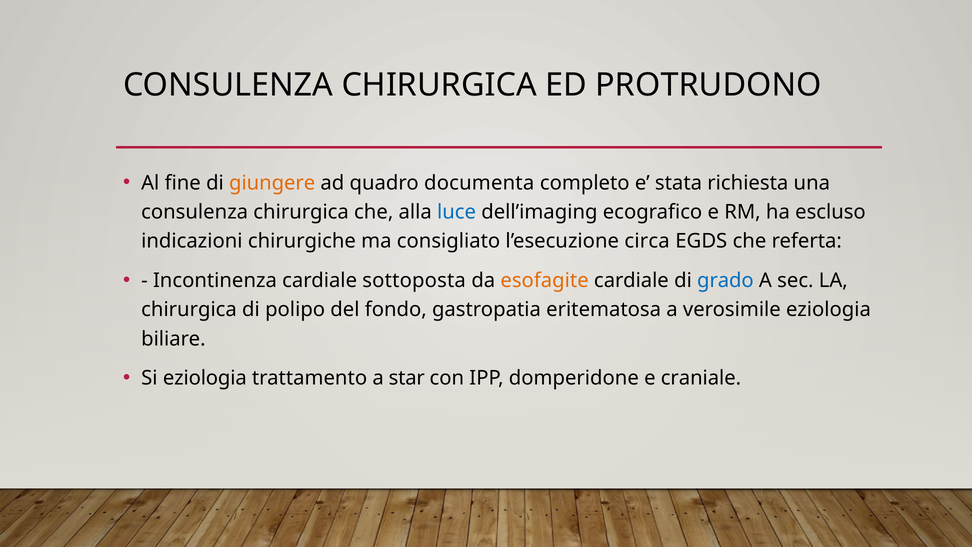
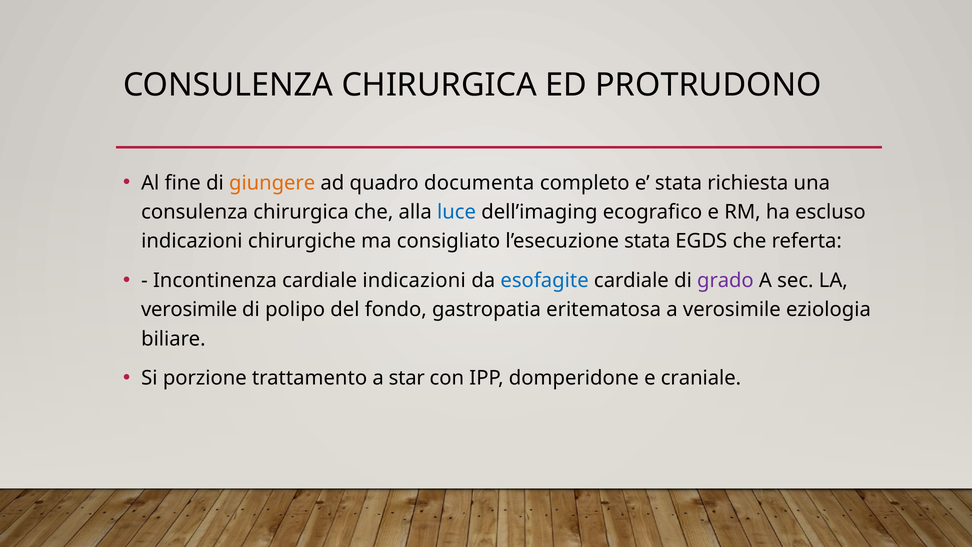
l’esecuzione circa: circa -> stata
cardiale sottoposta: sottoposta -> indicazioni
esofagite colour: orange -> blue
grado colour: blue -> purple
chirurgica at (189, 310): chirurgica -> verosimile
Si eziologia: eziologia -> porzione
